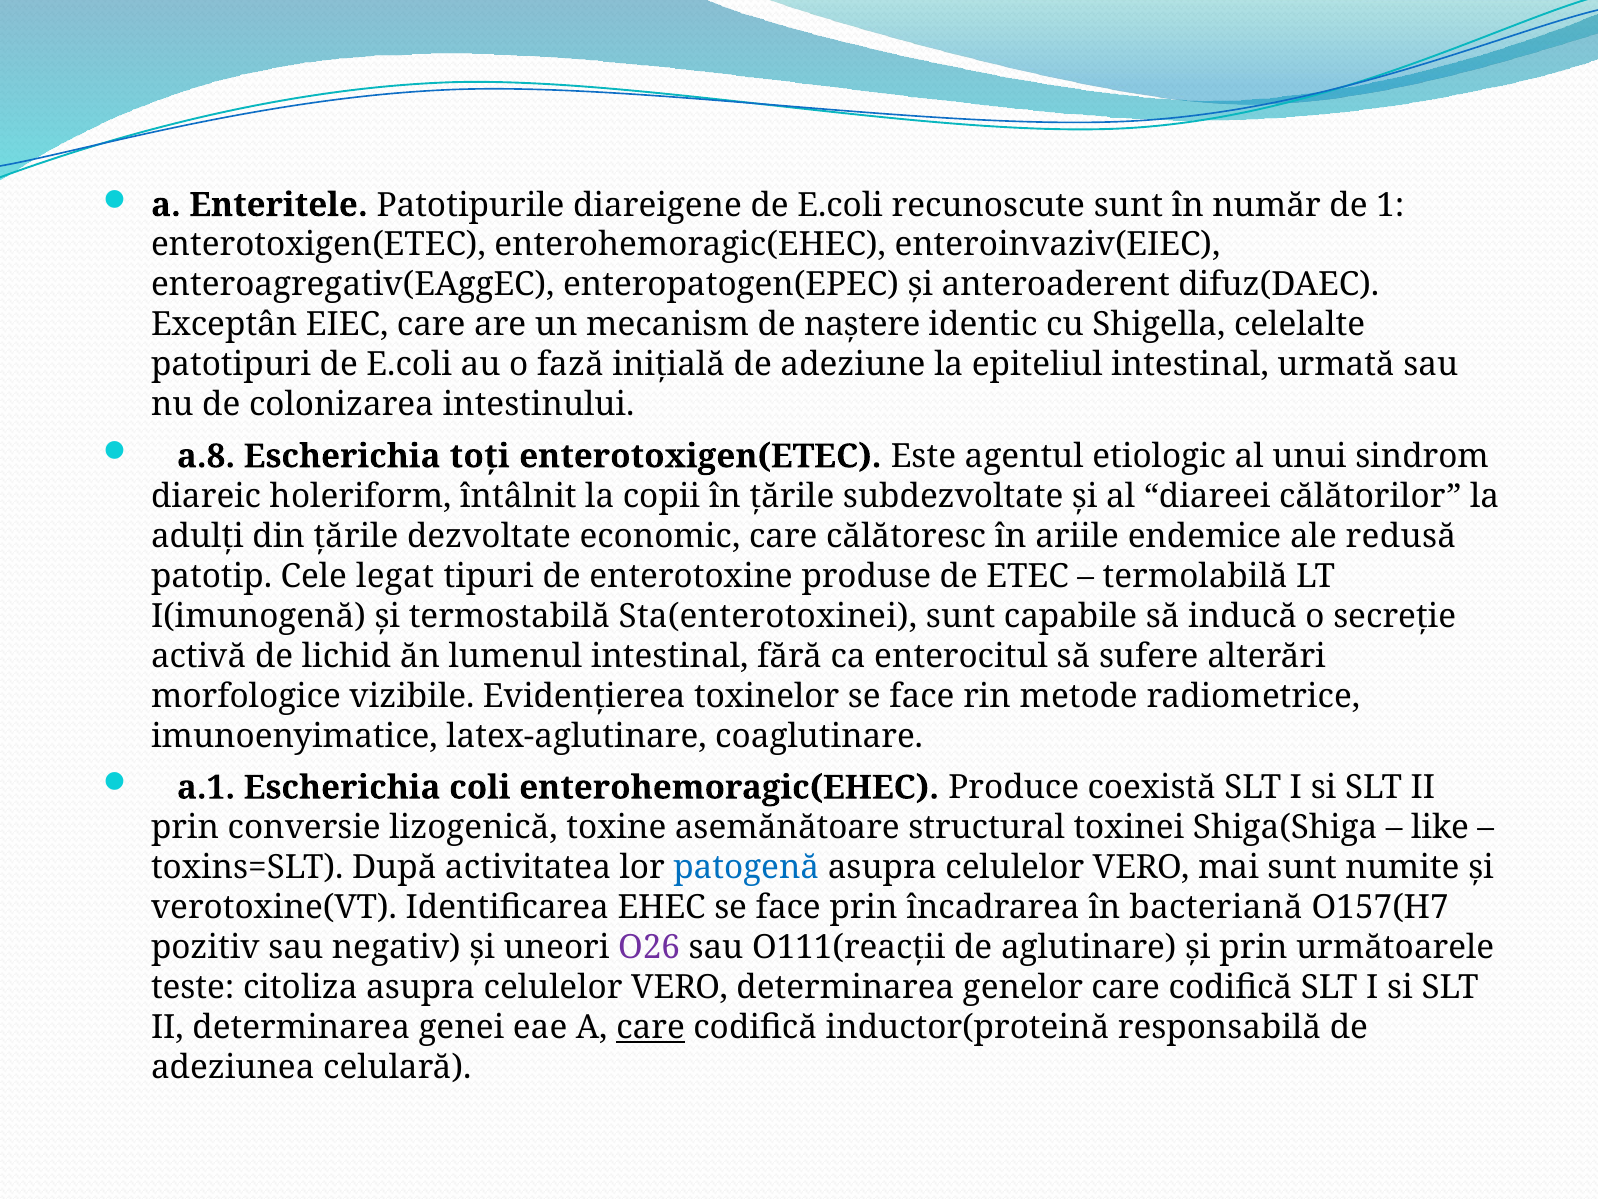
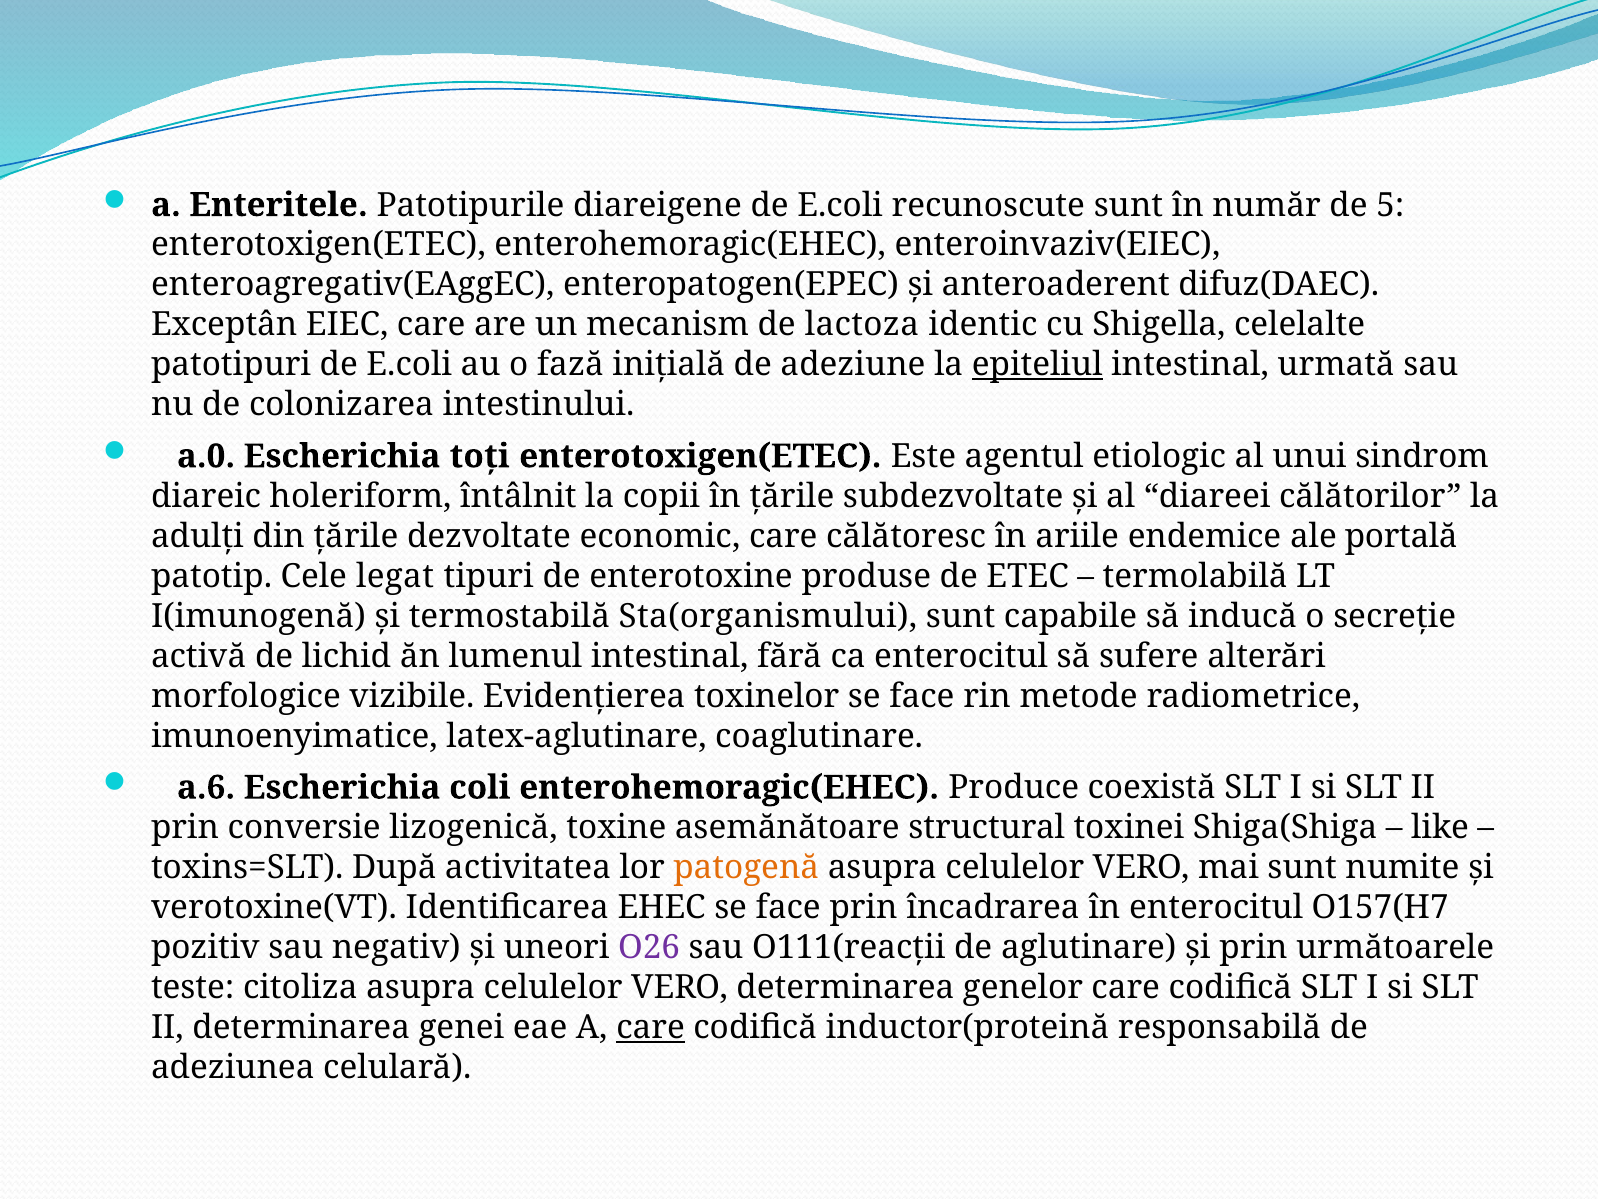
1: 1 -> 5
naştere: naştere -> lactoza
epiteliul underline: none -> present
a.8: a.8 -> a.0
redusă: redusă -> portală
Sta(enterotoxinei: Sta(enterotoxinei -> Sta(organismului
a.1: a.1 -> a.6
patogenă colour: blue -> orange
în bacteriană: bacteriană -> enterocitul
